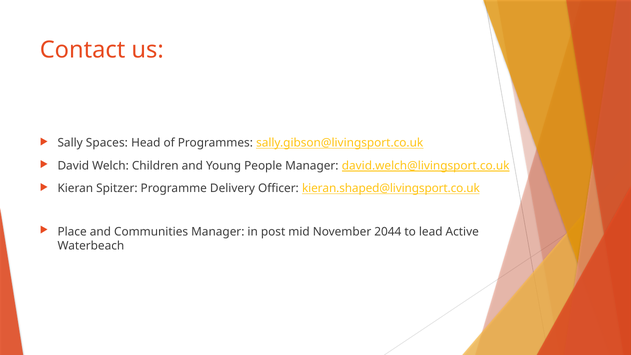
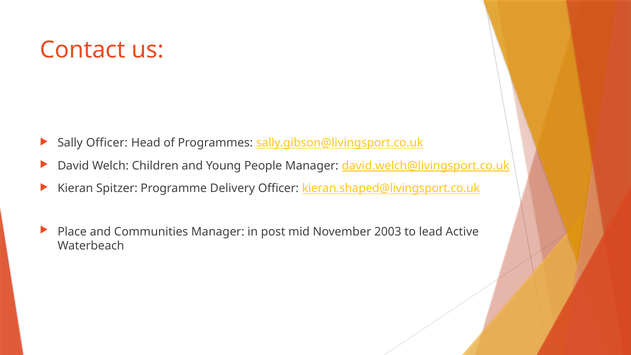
Sally Spaces: Spaces -> Officer
2044: 2044 -> 2003
